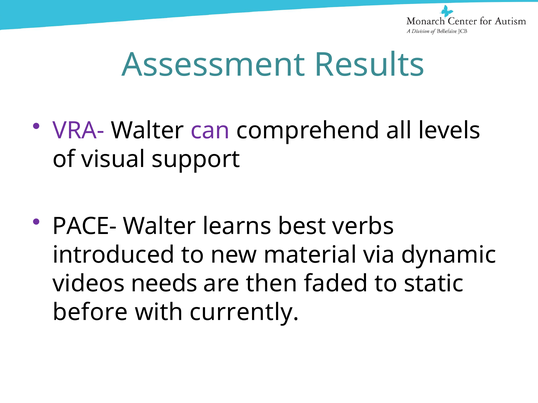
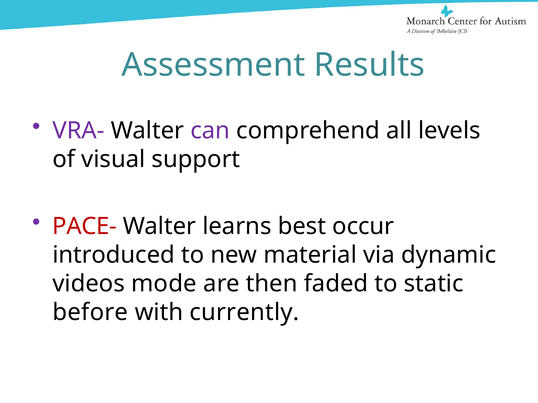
PACE- colour: black -> red
verbs: verbs -> occur
needs: needs -> mode
